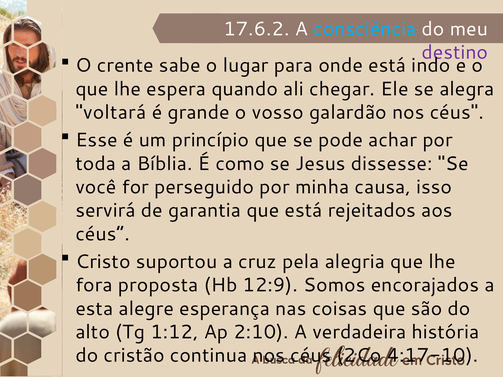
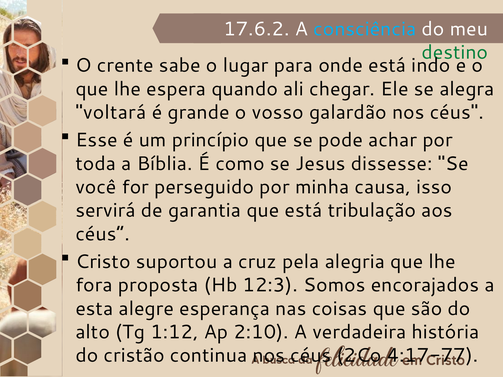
destino colour: purple -> green
rejeitados: rejeitados -> tribulação
12:9: 12:9 -> 12:3
4:17-10: 4:17-10 -> 4:17-77
